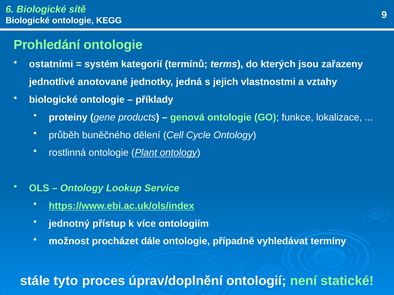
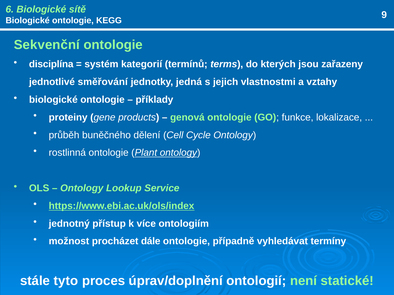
Prohledání: Prohledání -> Sekvenční
ostatními: ostatními -> disciplína
anotované: anotované -> směřování
